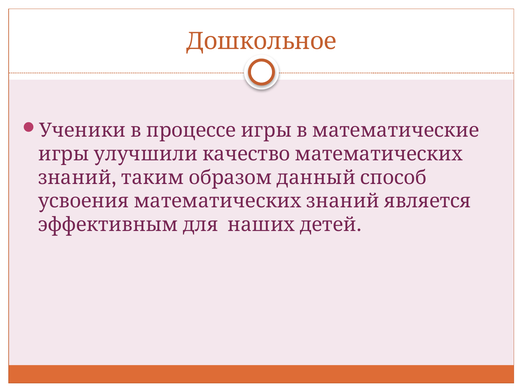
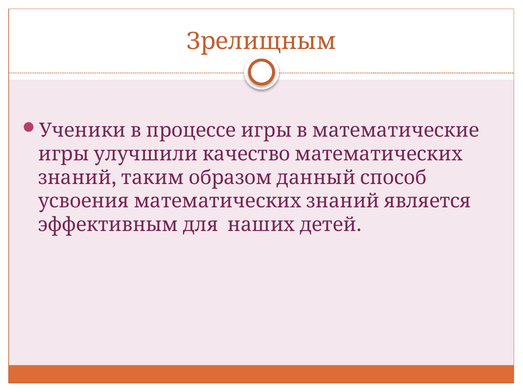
Дошкольное: Дошкольное -> Зрелищным
